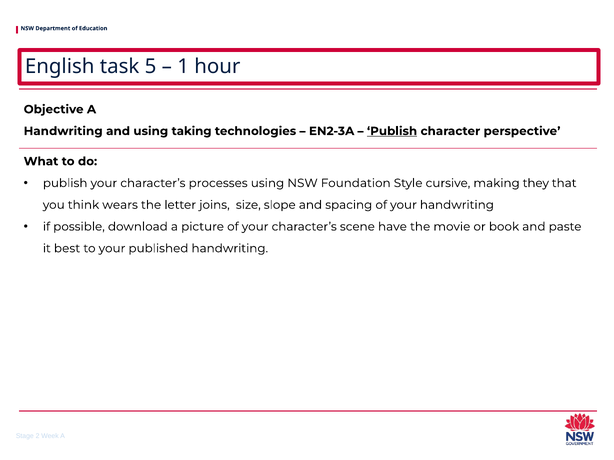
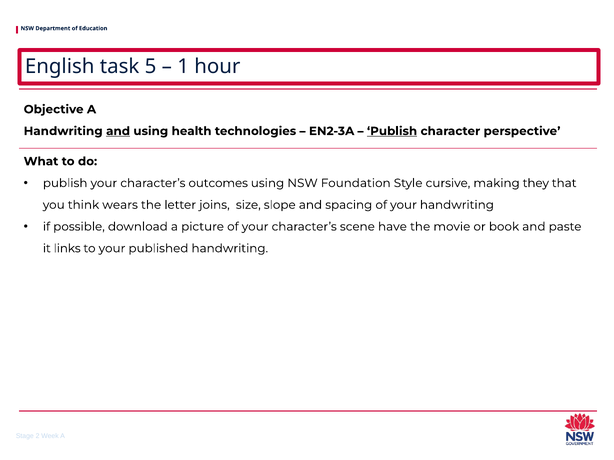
and at (118, 131) underline: none -> present
taking: taking -> health
processes: processes -> outcomes
best: best -> links
